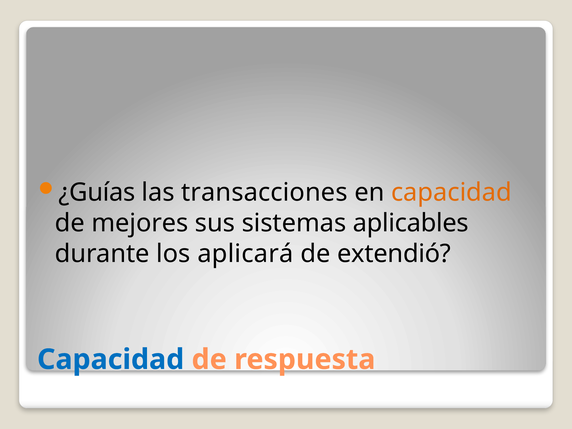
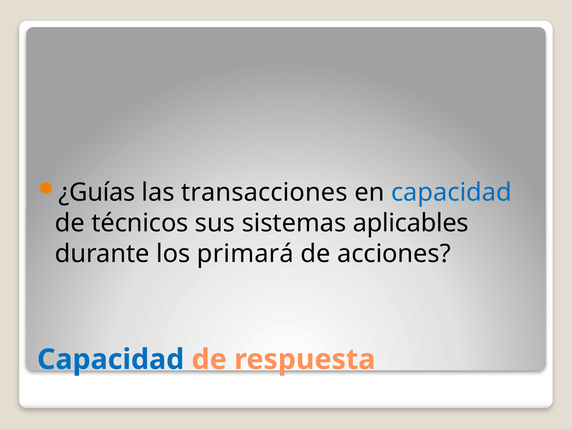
capacidad at (451, 193) colour: orange -> blue
mejores: mejores -> técnicos
aplicará: aplicará -> primará
extendió: extendió -> acciones
